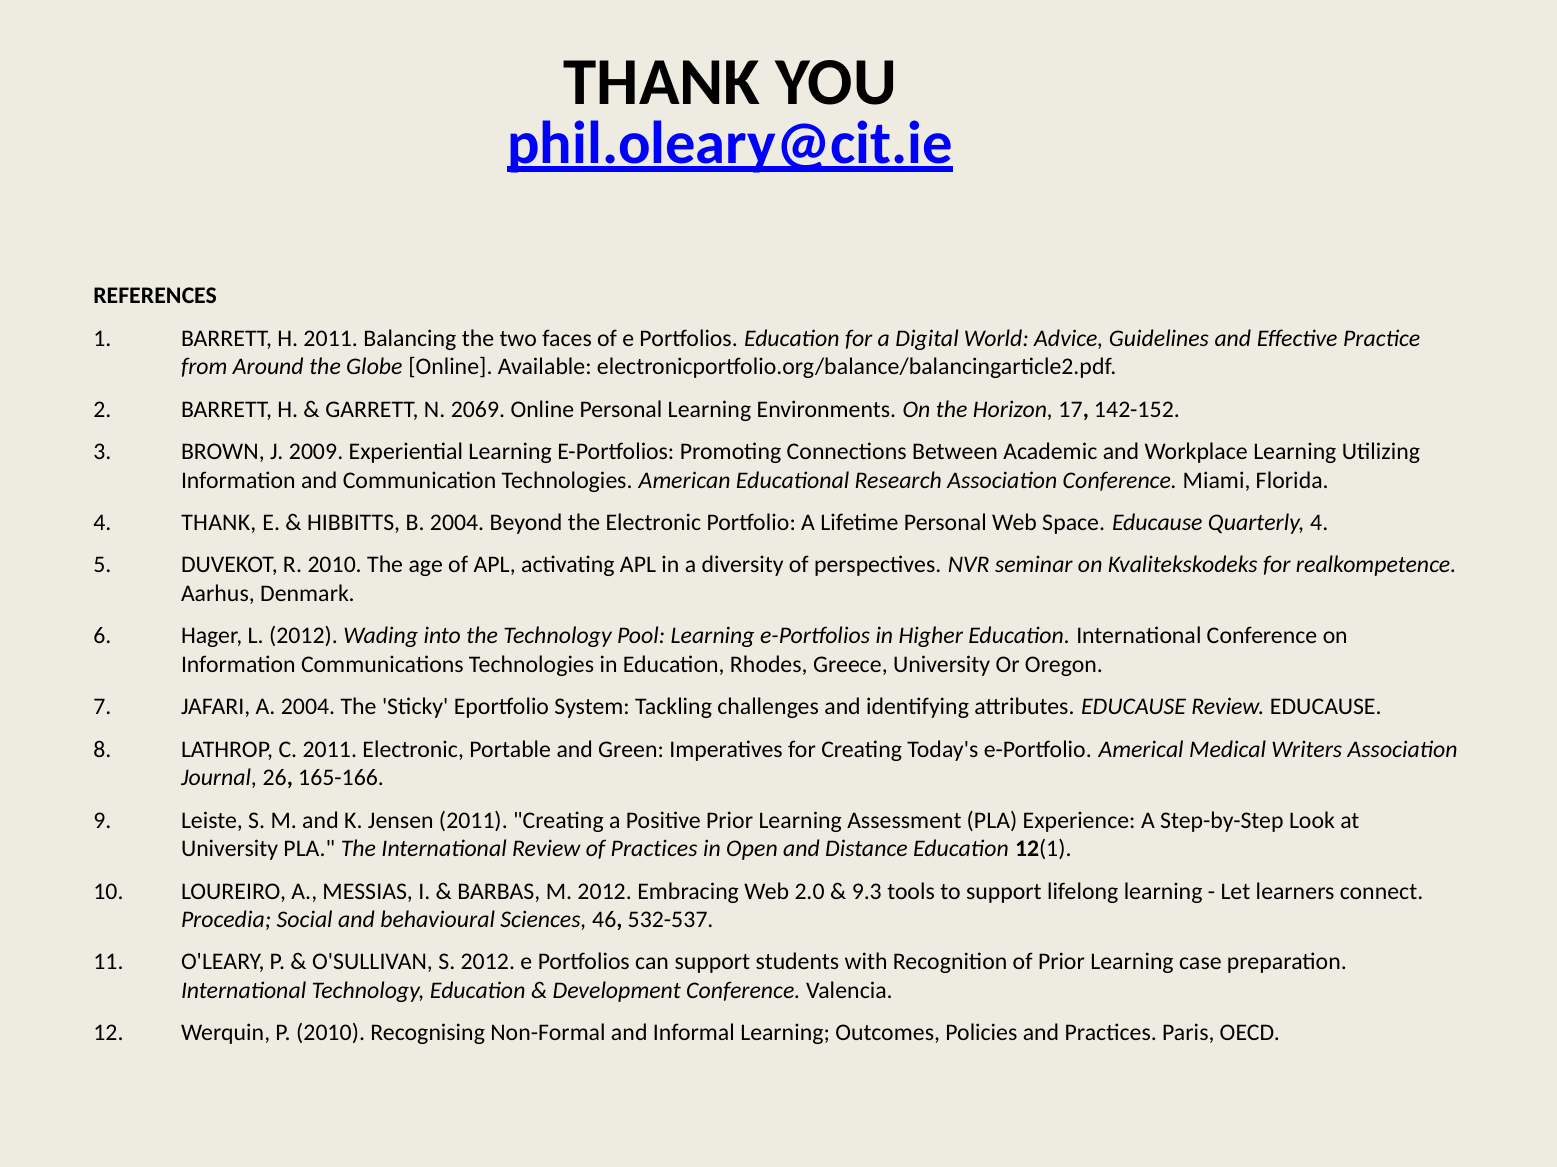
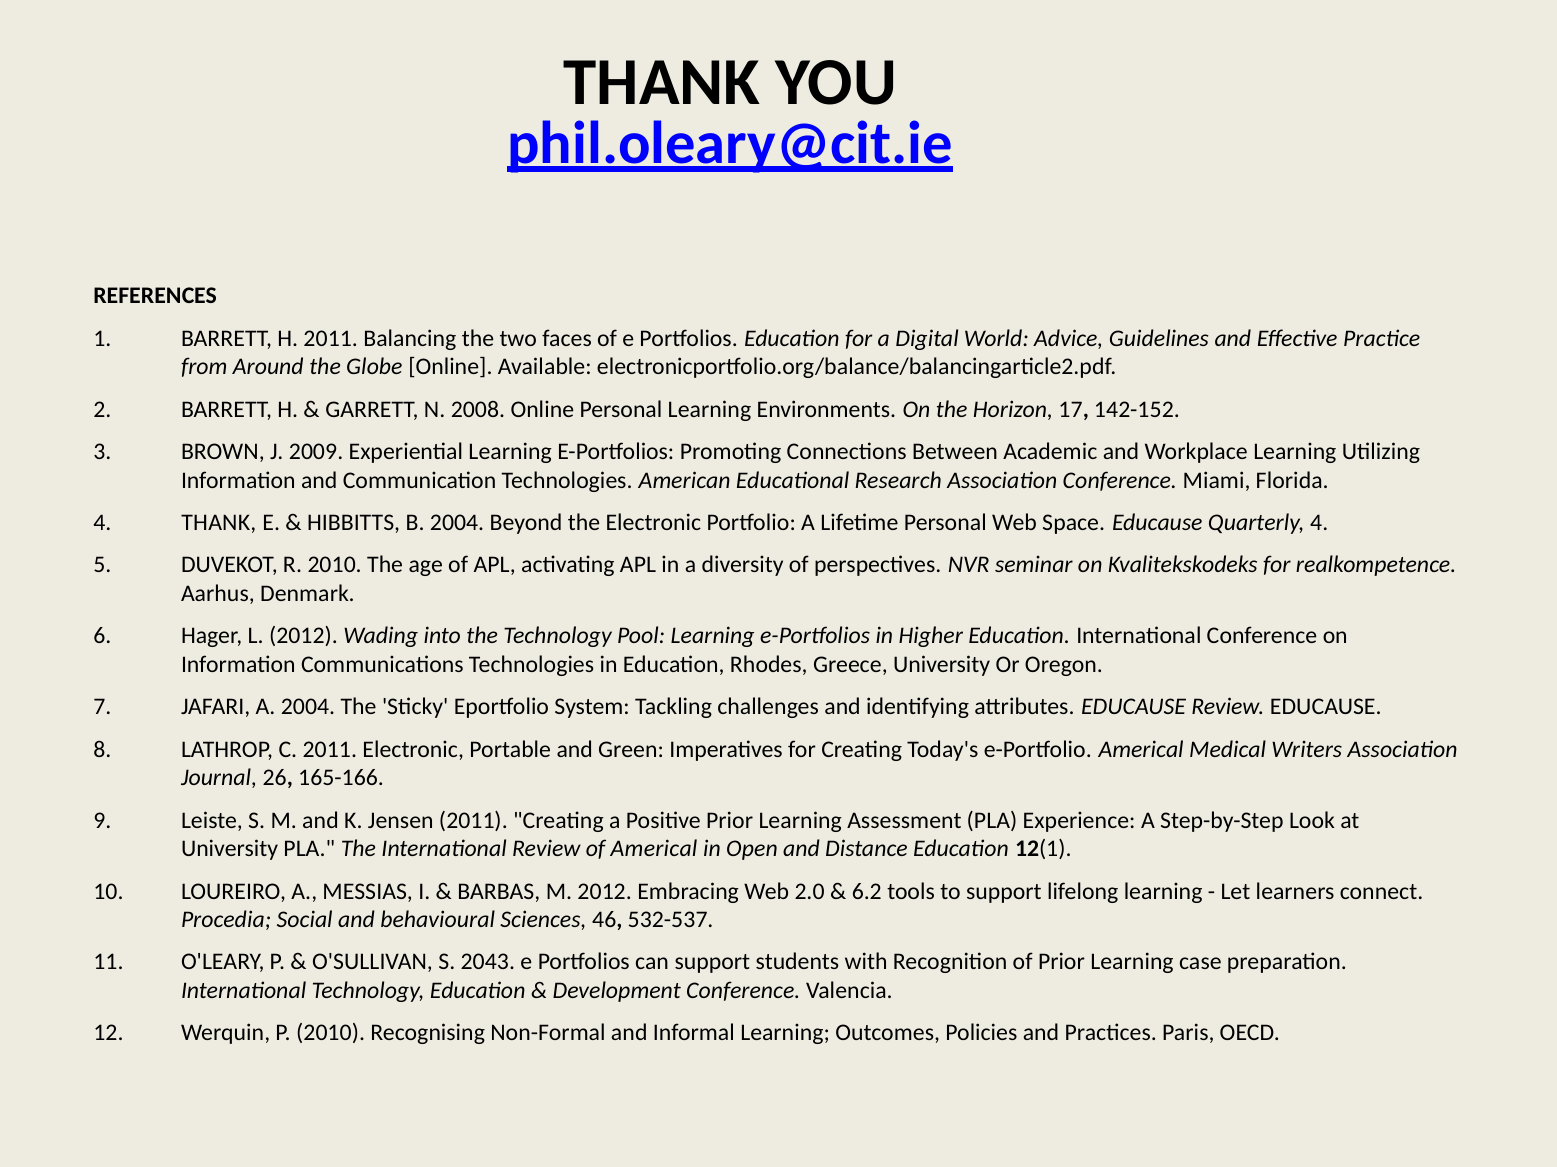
2069: 2069 -> 2008
of Practices: Practices -> Americal
9.3: 9.3 -> 6.2
S 2012: 2012 -> 2043
